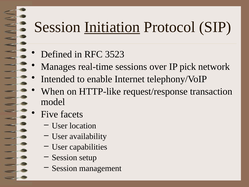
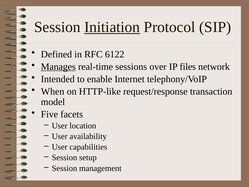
3523: 3523 -> 6122
Manages underline: none -> present
pick: pick -> files
